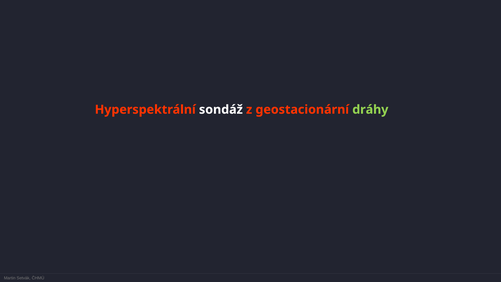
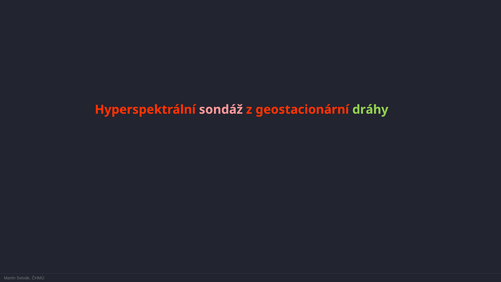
sondáž colour: white -> pink
